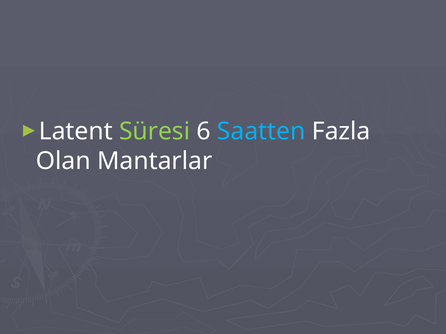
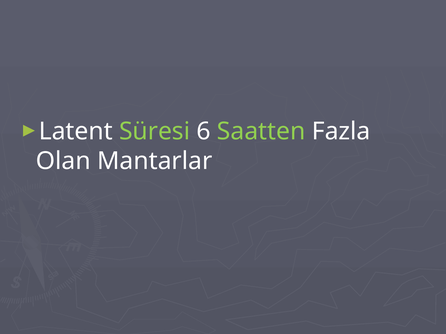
Saatten colour: light blue -> light green
